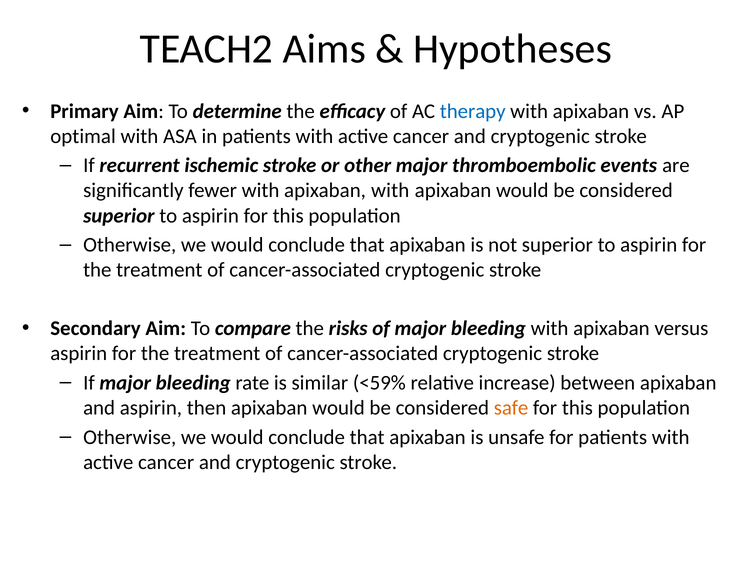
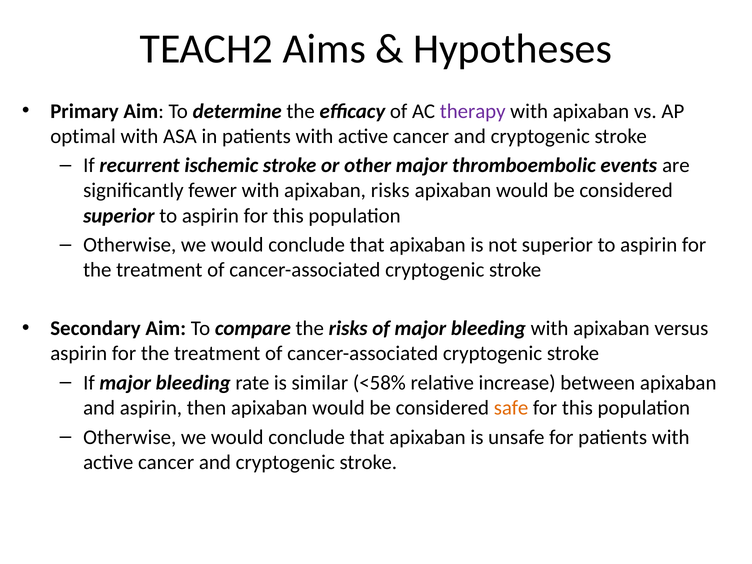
therapy colour: blue -> purple
apixaban with: with -> risks
<59%: <59% -> <58%
